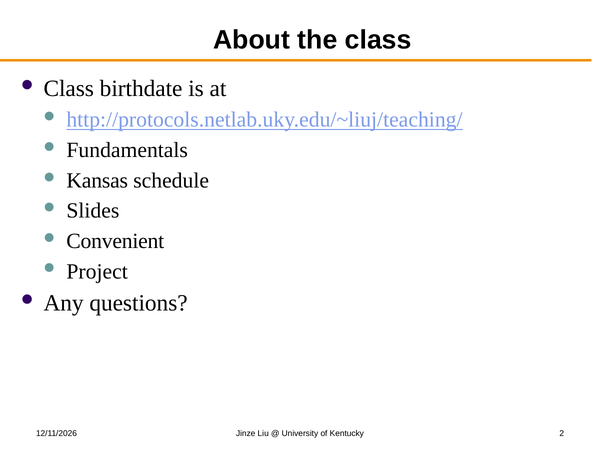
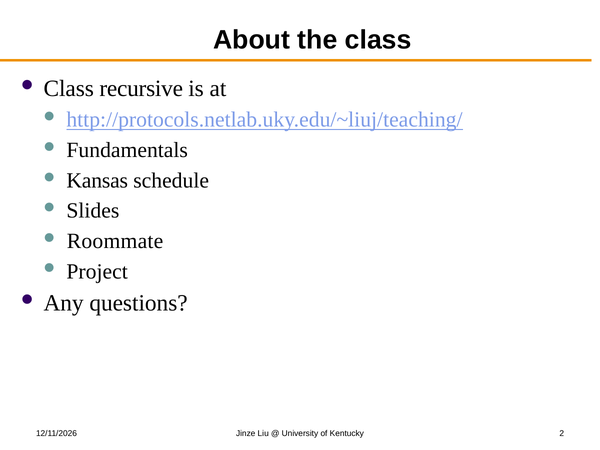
birthdate: birthdate -> recursive
Convenient: Convenient -> Roommate
